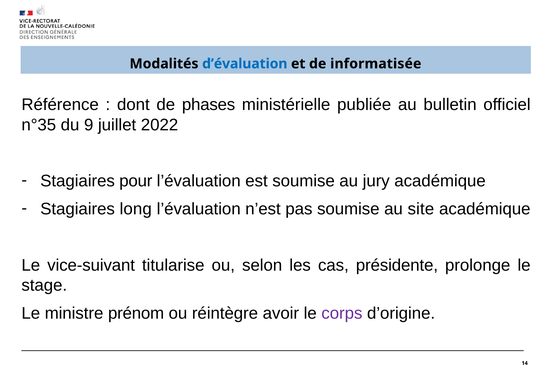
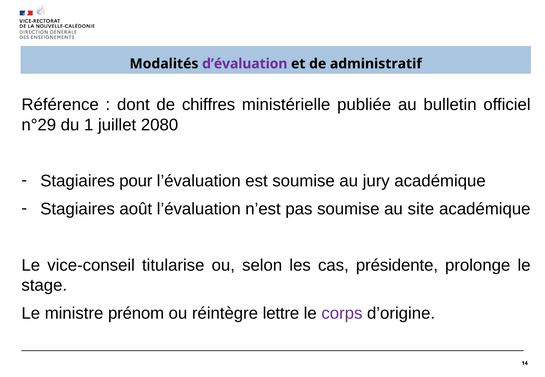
d’évaluation colour: blue -> purple
informatisée: informatisée -> administratif
phases: phases -> chiffres
n°35: n°35 -> n°29
9: 9 -> 1
2022: 2022 -> 2080
long: long -> août
vice-suivant: vice-suivant -> vice-conseil
avoir: avoir -> lettre
